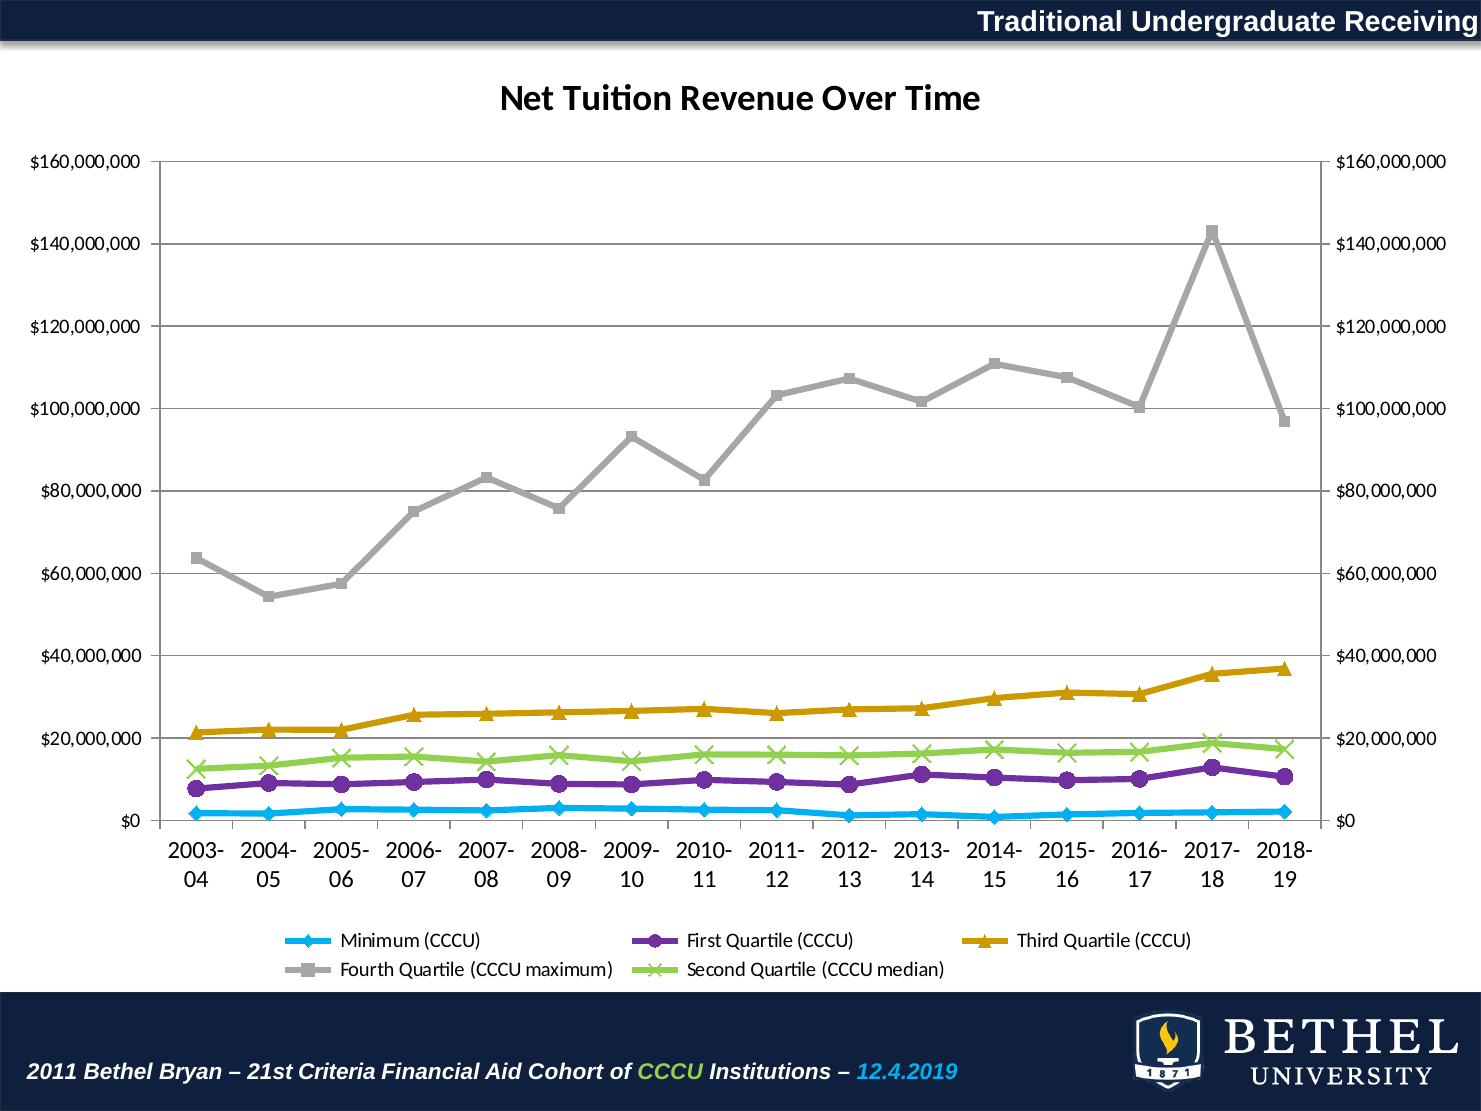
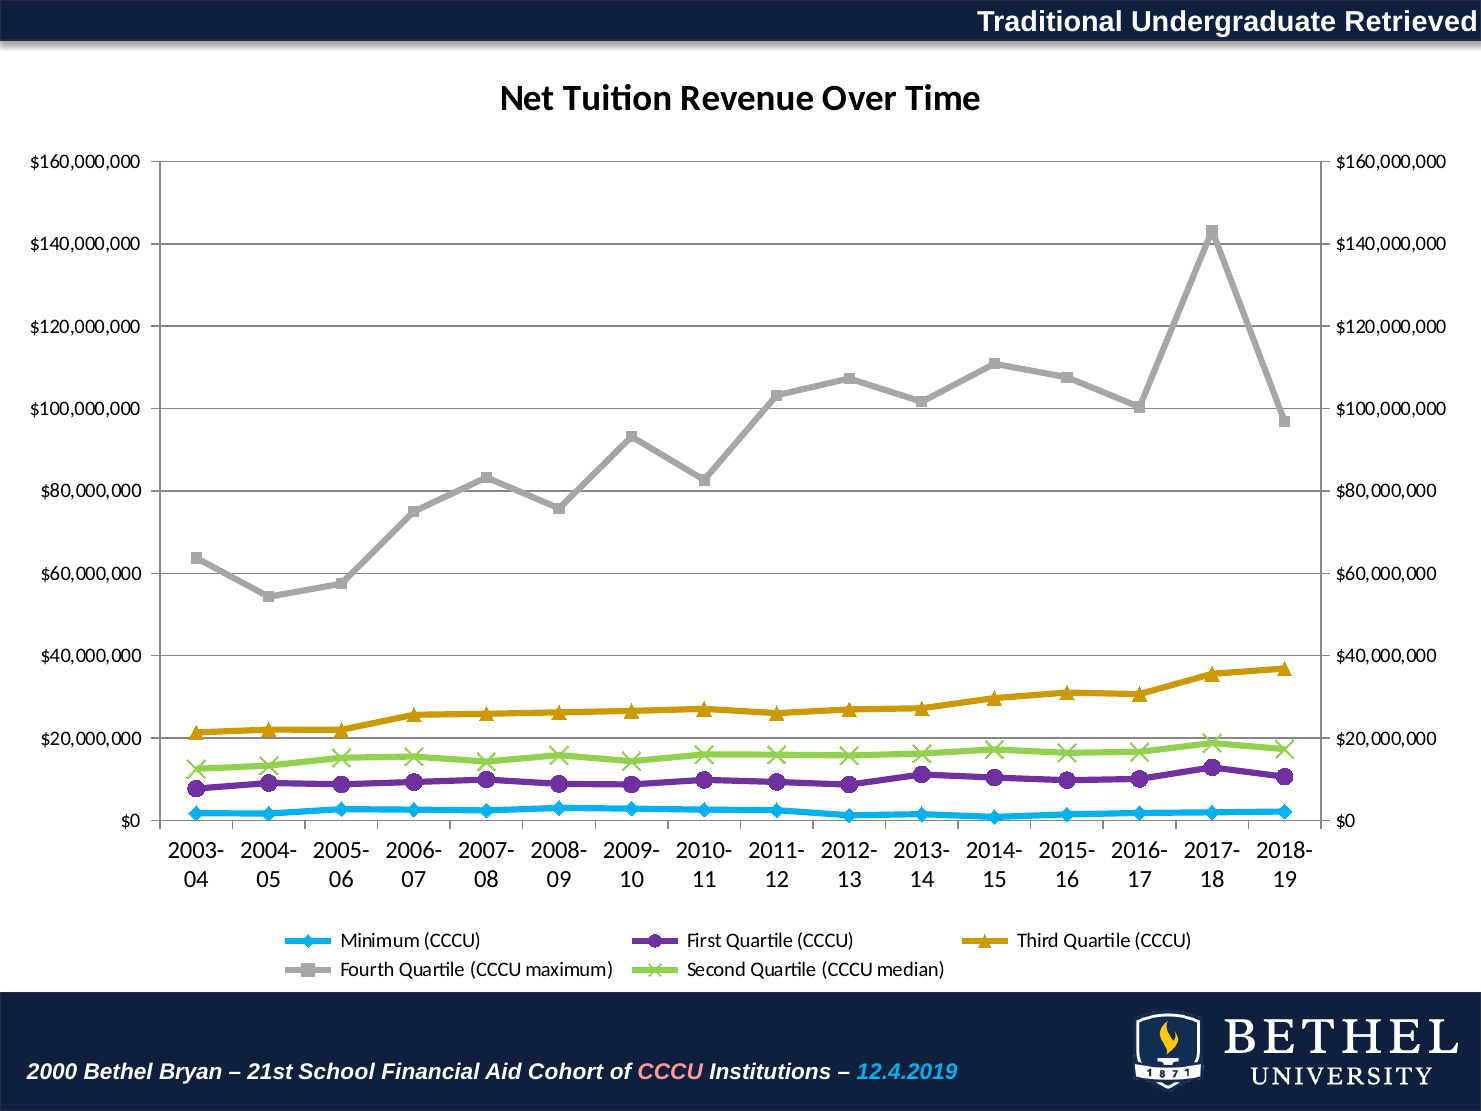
Receiving: Receiving -> Retrieved
2011: 2011 -> 2000
Criteria: Criteria -> School
CCCU at (670, 1072) colour: light green -> pink
